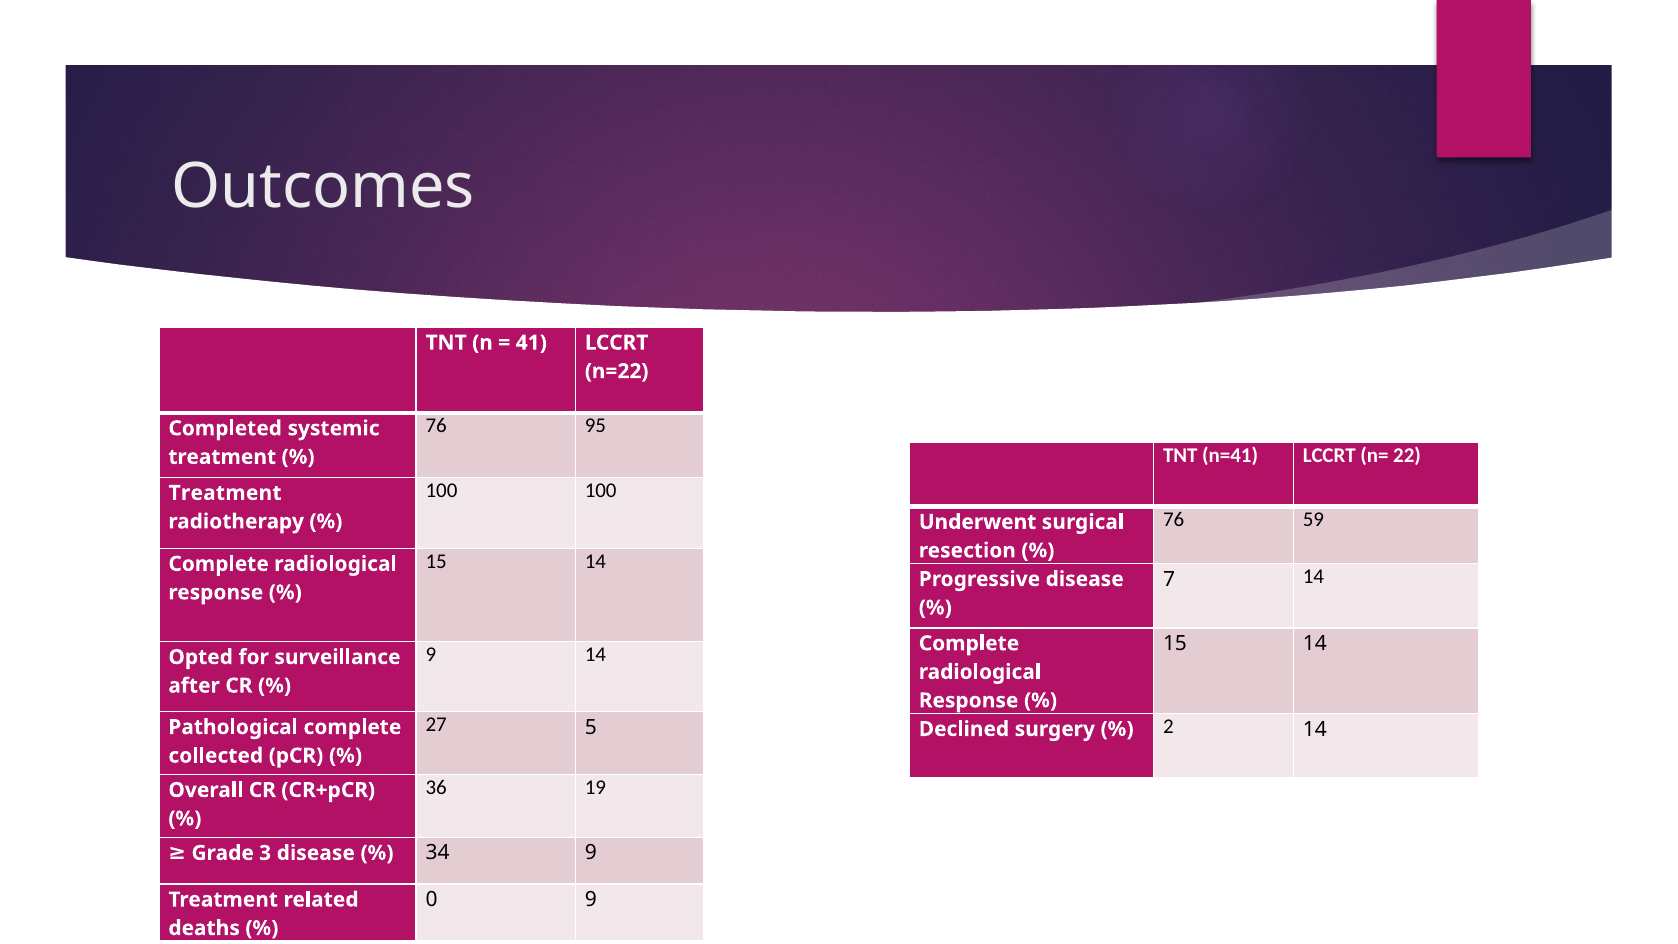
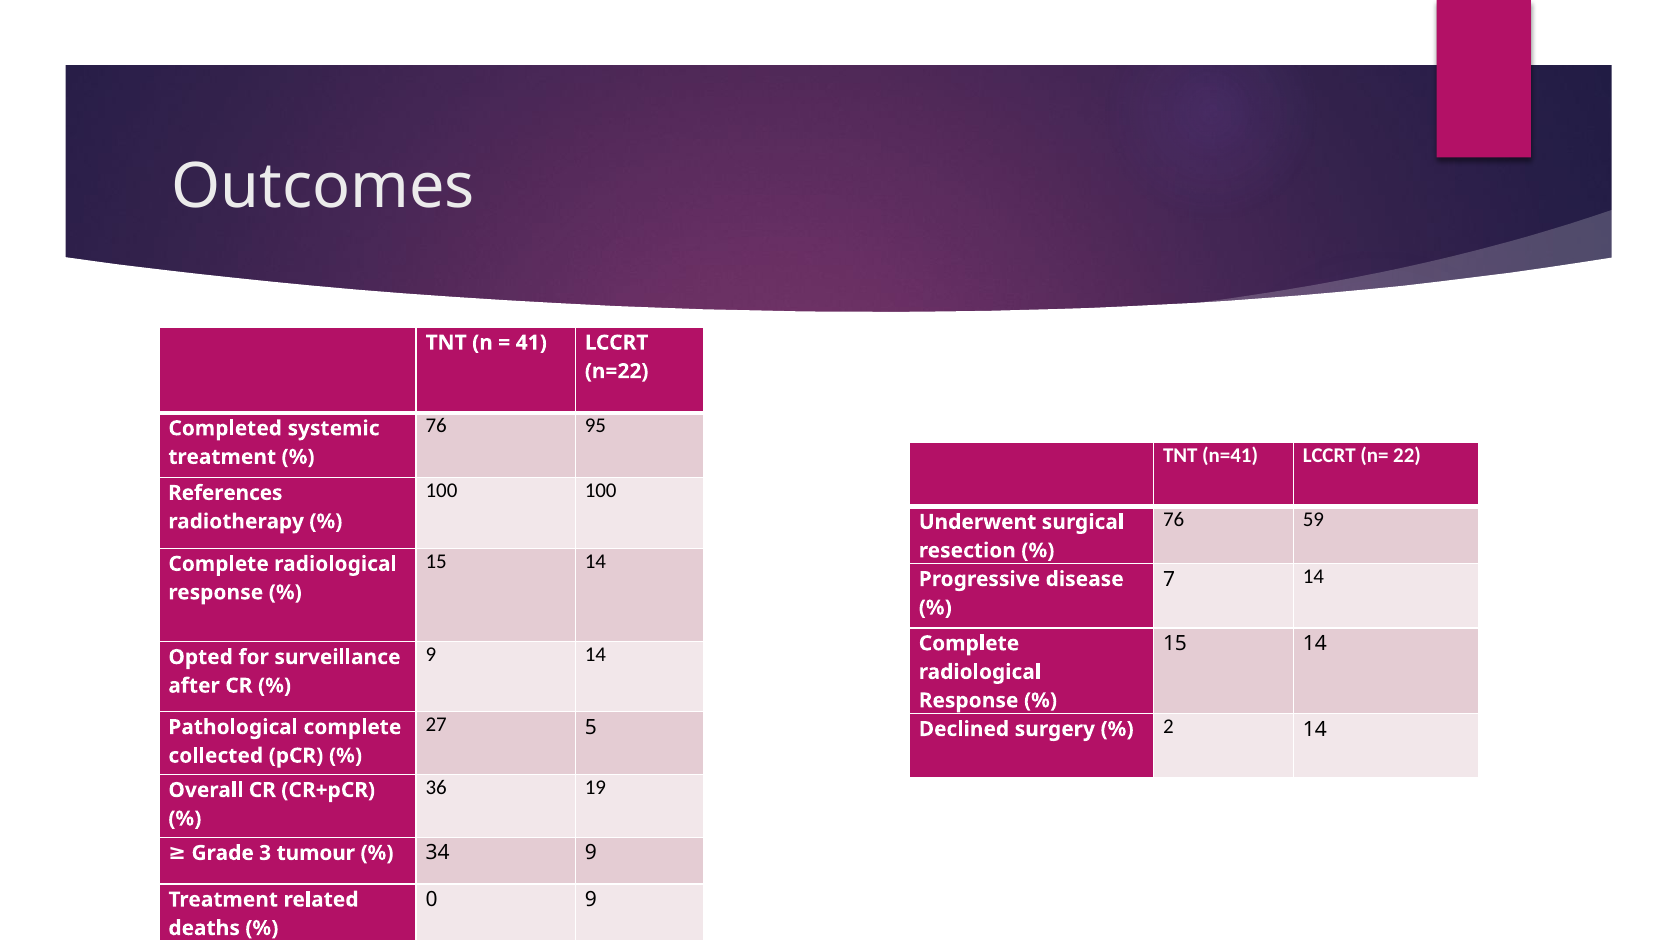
Treatment at (225, 493): Treatment -> References
3 disease: disease -> tumour
